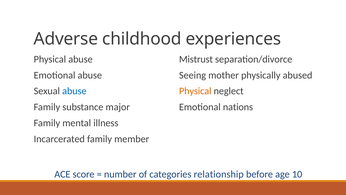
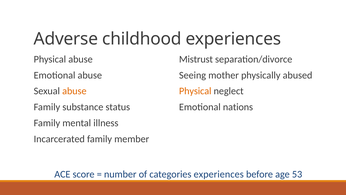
abuse at (74, 91) colour: blue -> orange
major: major -> status
categories relationship: relationship -> experiences
10: 10 -> 53
